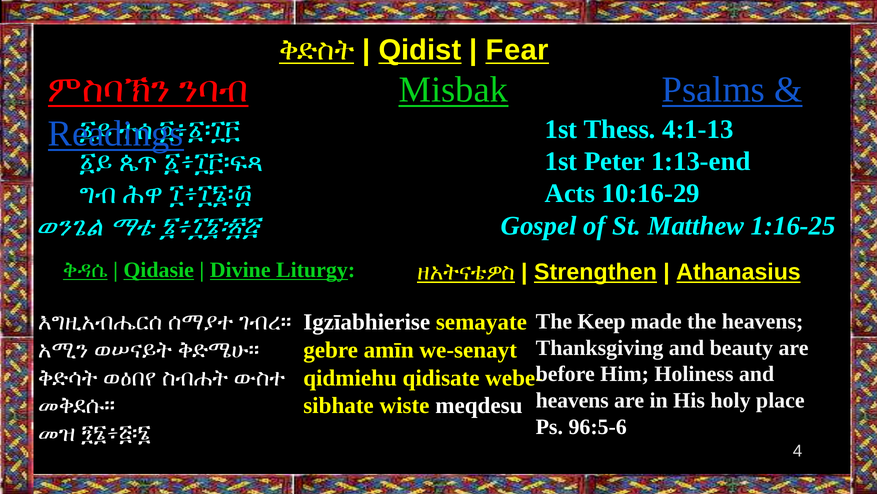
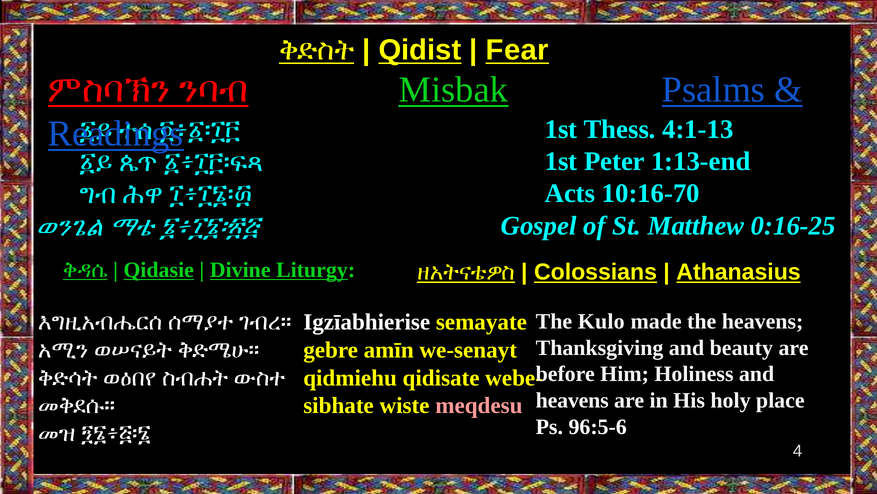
10:16-29: 10:16-29 -> 10:16-70
1:16-25: 1:16-25 -> 0:16-25
Strengthen: Strengthen -> Colossians
Keep: Keep -> Kulo
meqdesu colour: white -> pink
